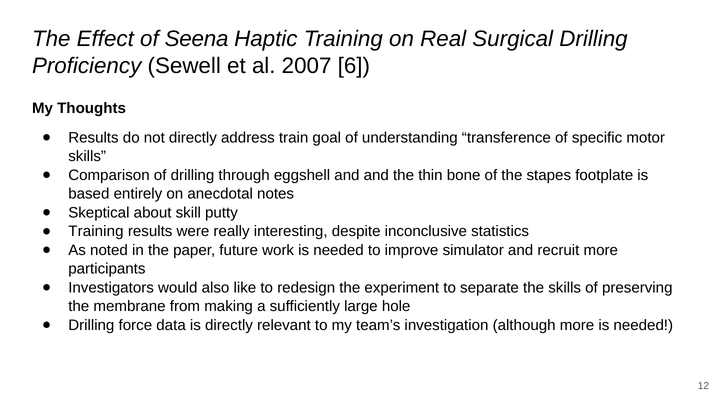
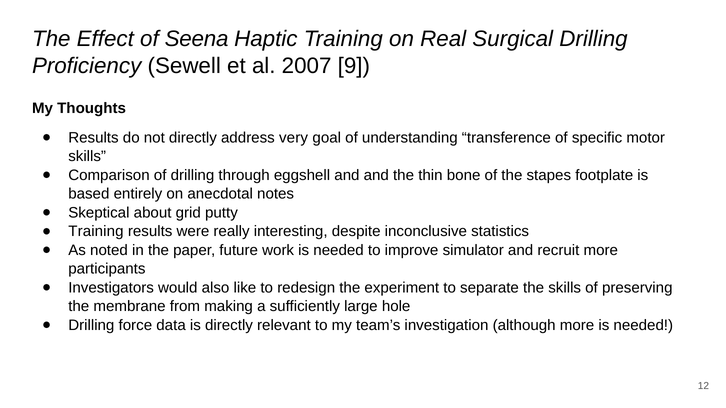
6: 6 -> 9
train: train -> very
skill: skill -> grid
